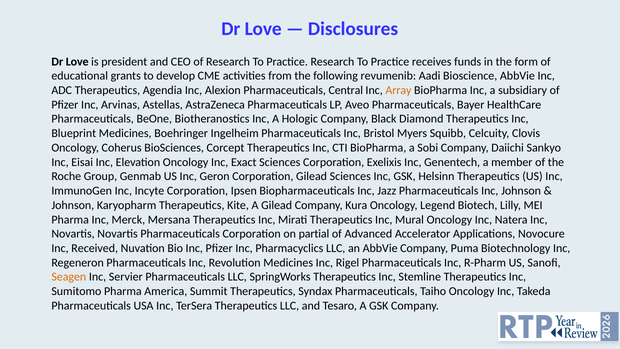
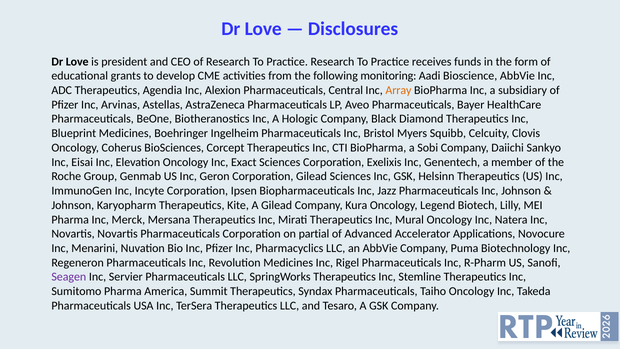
revumenib: revumenib -> monitoring
Received: Received -> Menarini
Seagen colour: orange -> purple
